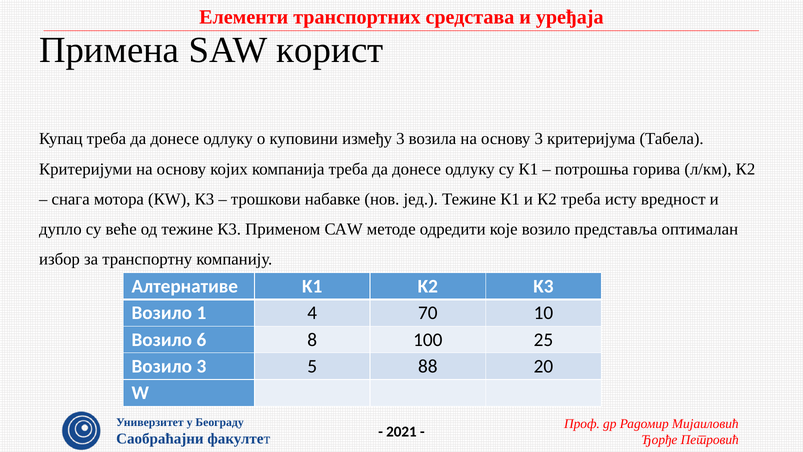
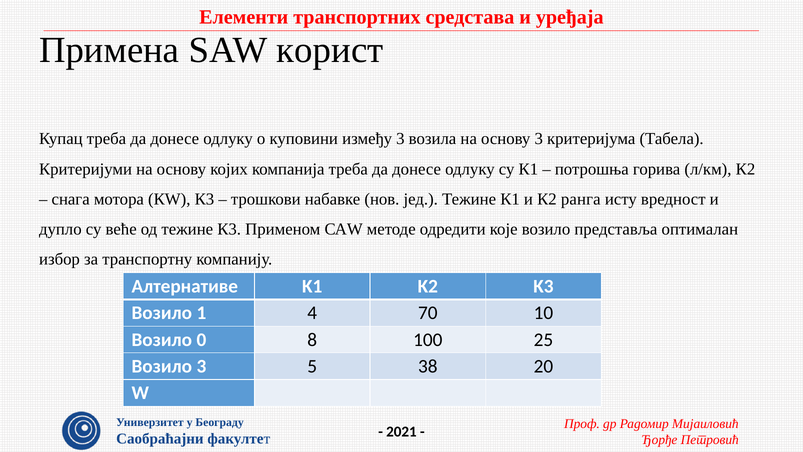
К2 треба: треба -> ранга
6: 6 -> 0
88: 88 -> 38
